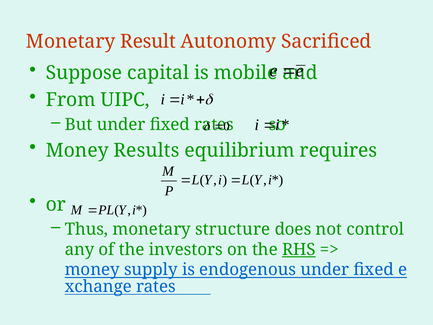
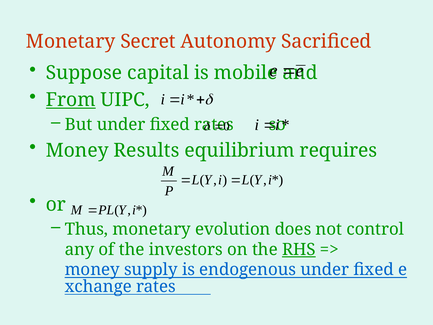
Result: Result -> Secret
From underline: none -> present
structure: structure -> evolution
